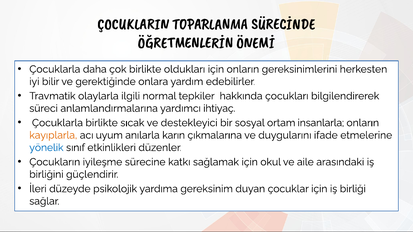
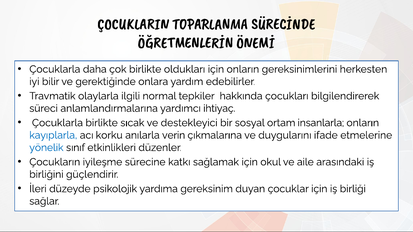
kayıplarla colour: orange -> blue
uyum: uyum -> korku
karın: karın -> verin
